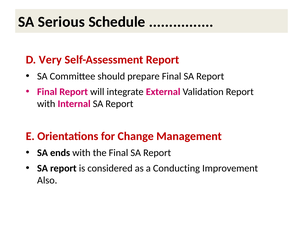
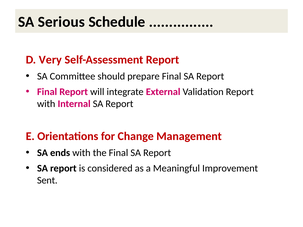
Conducting: Conducting -> Meaningful
Also: Also -> Sent
